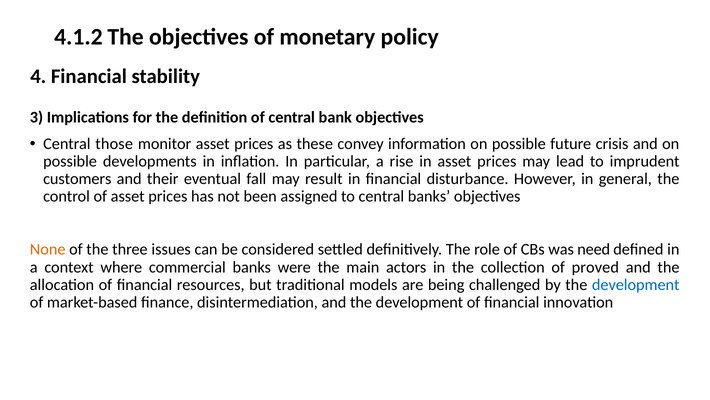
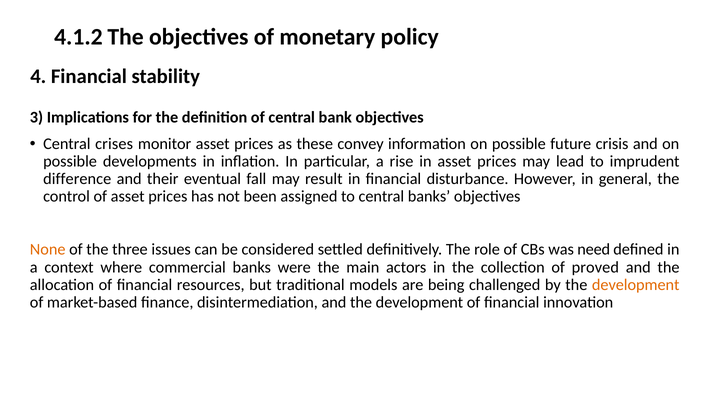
those: those -> crises
customers: customers -> difference
development at (636, 284) colour: blue -> orange
